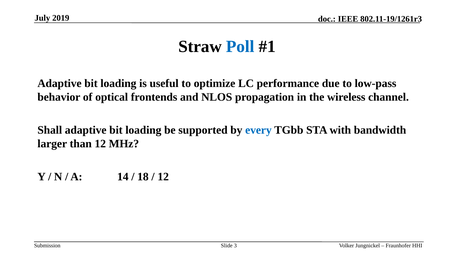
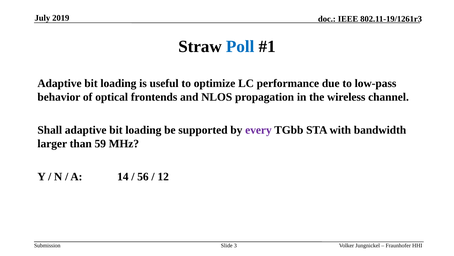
every colour: blue -> purple
than 12: 12 -> 59
18: 18 -> 56
